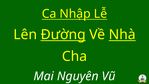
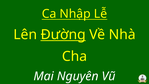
Nhà underline: present -> none
